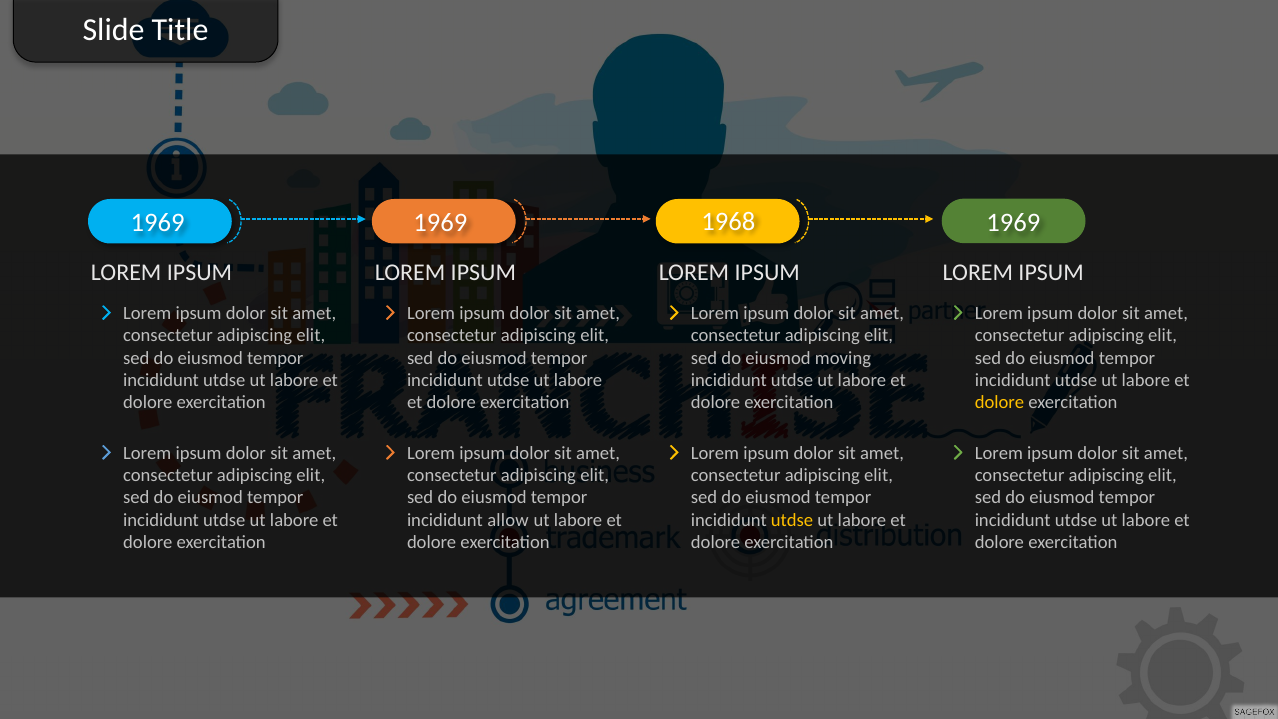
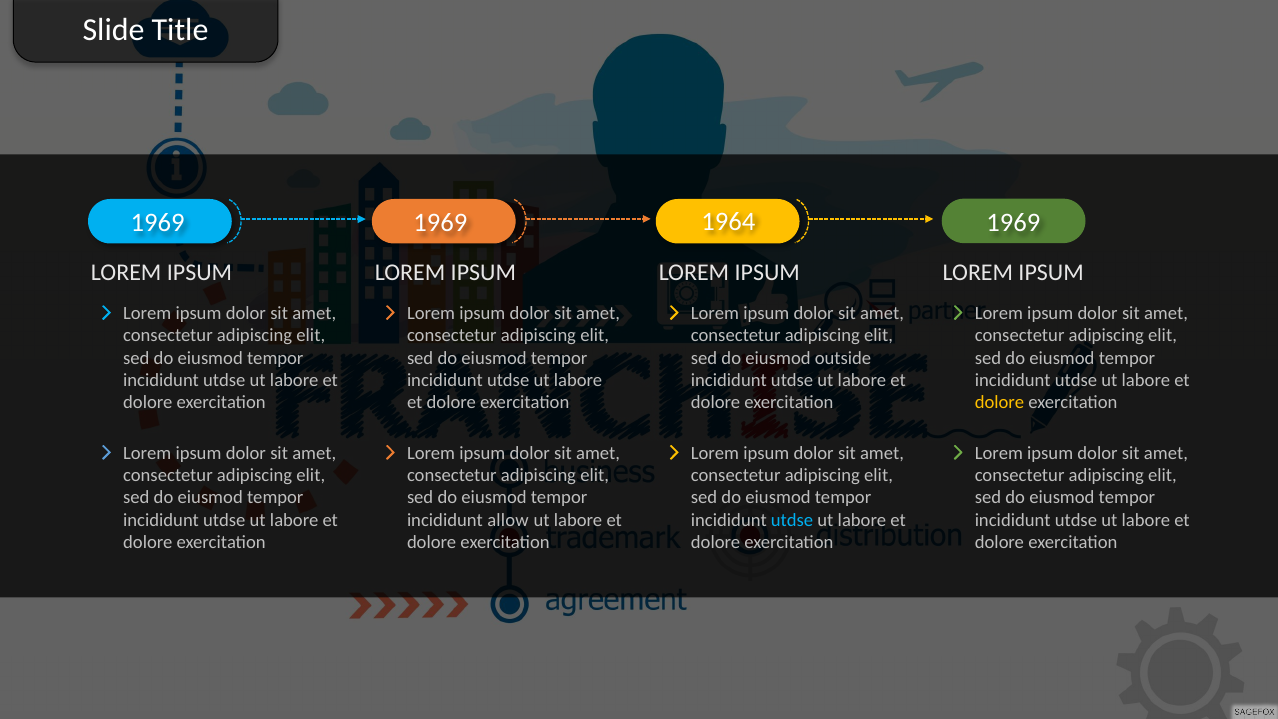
1968: 1968 -> 1964
moving: moving -> outside
utdse at (792, 520) colour: yellow -> light blue
